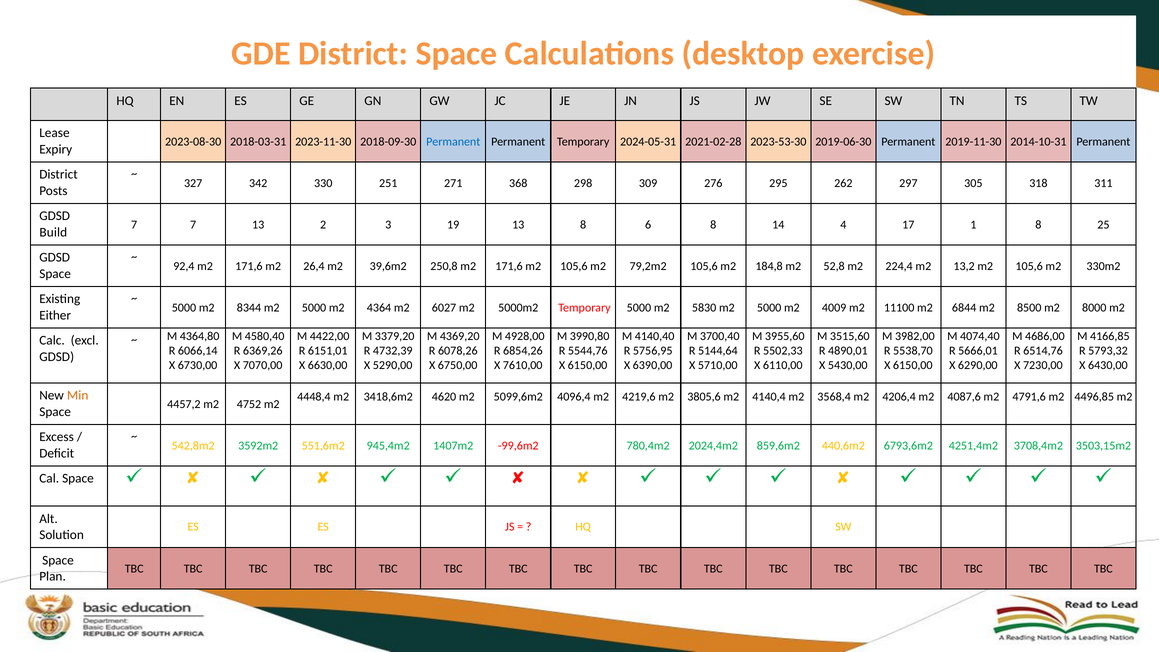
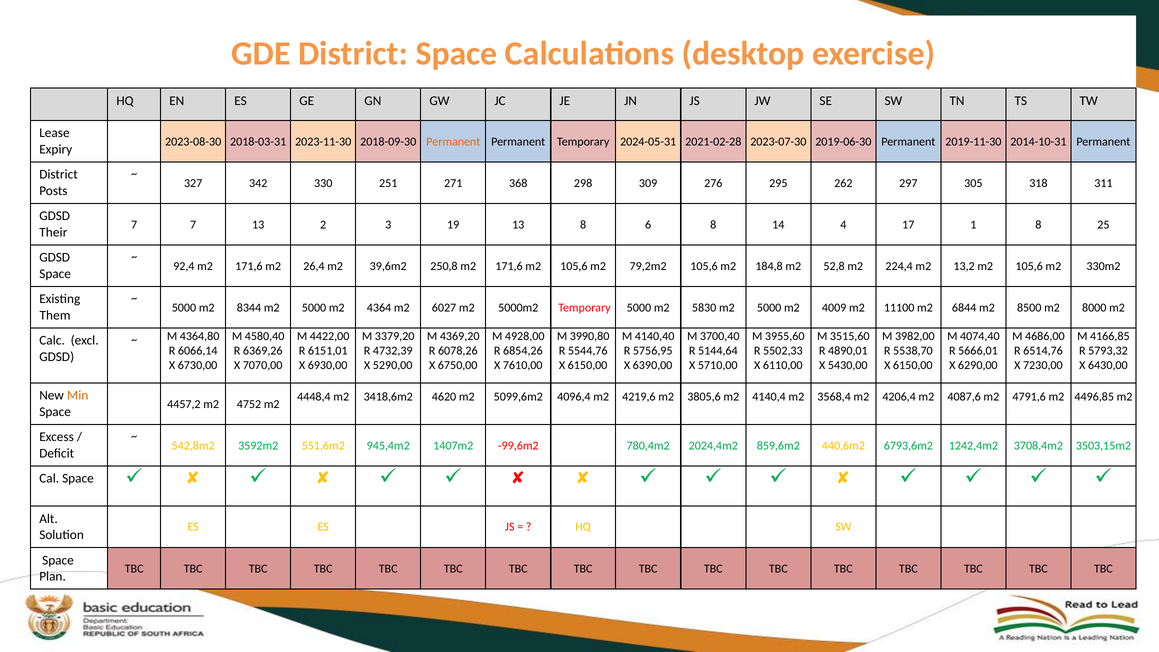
Permanent at (453, 142) colour: blue -> orange
2023-53-30: 2023-53-30 -> 2023-07-30
Build: Build -> Their
Either: Either -> Them
6630,00: 6630,00 -> 6930,00
4251,4m2: 4251,4m2 -> 1242,4m2
